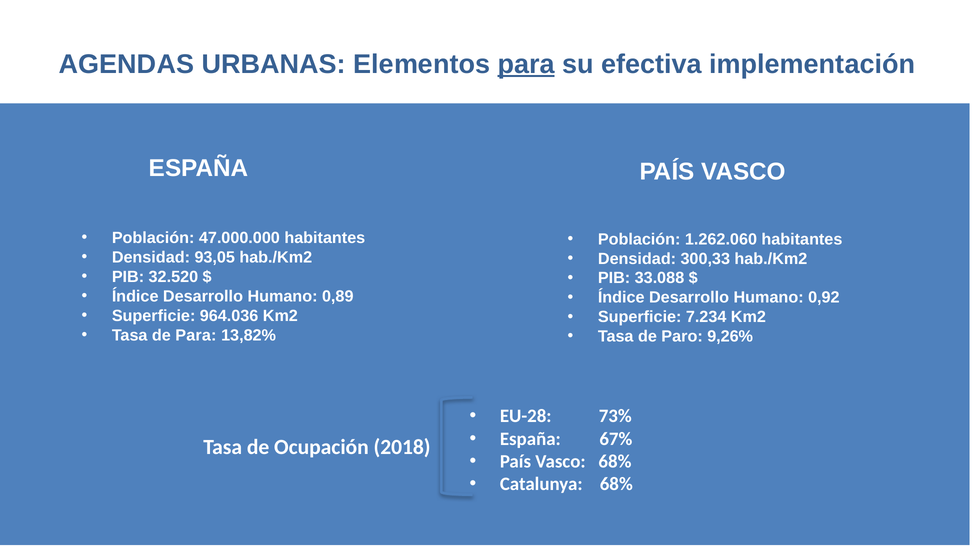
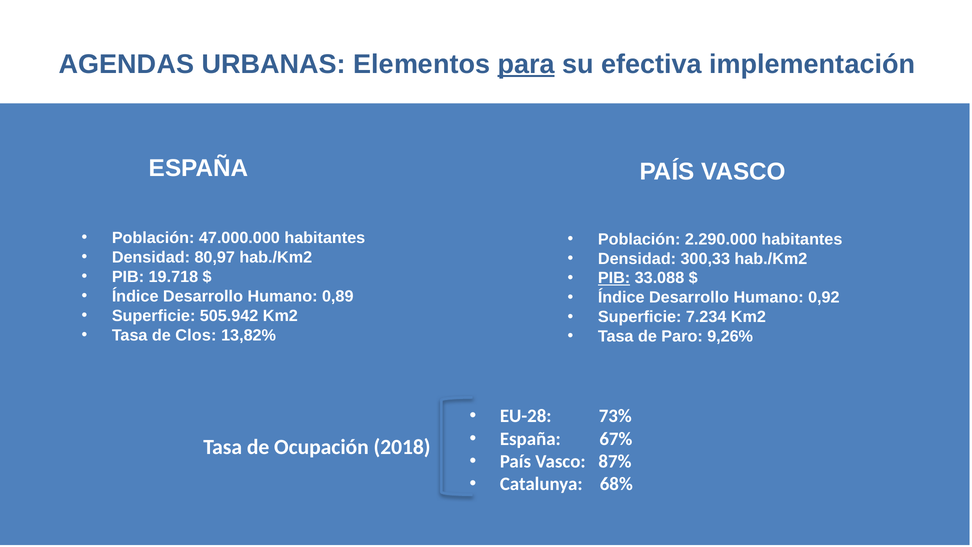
1.262.060: 1.262.060 -> 2.290.000
93,05: 93,05 -> 80,97
32.520: 32.520 -> 19.718
PIB at (614, 278) underline: none -> present
964.036: 964.036 -> 505.942
de Para: Para -> Clos
Vasco 68%: 68% -> 87%
